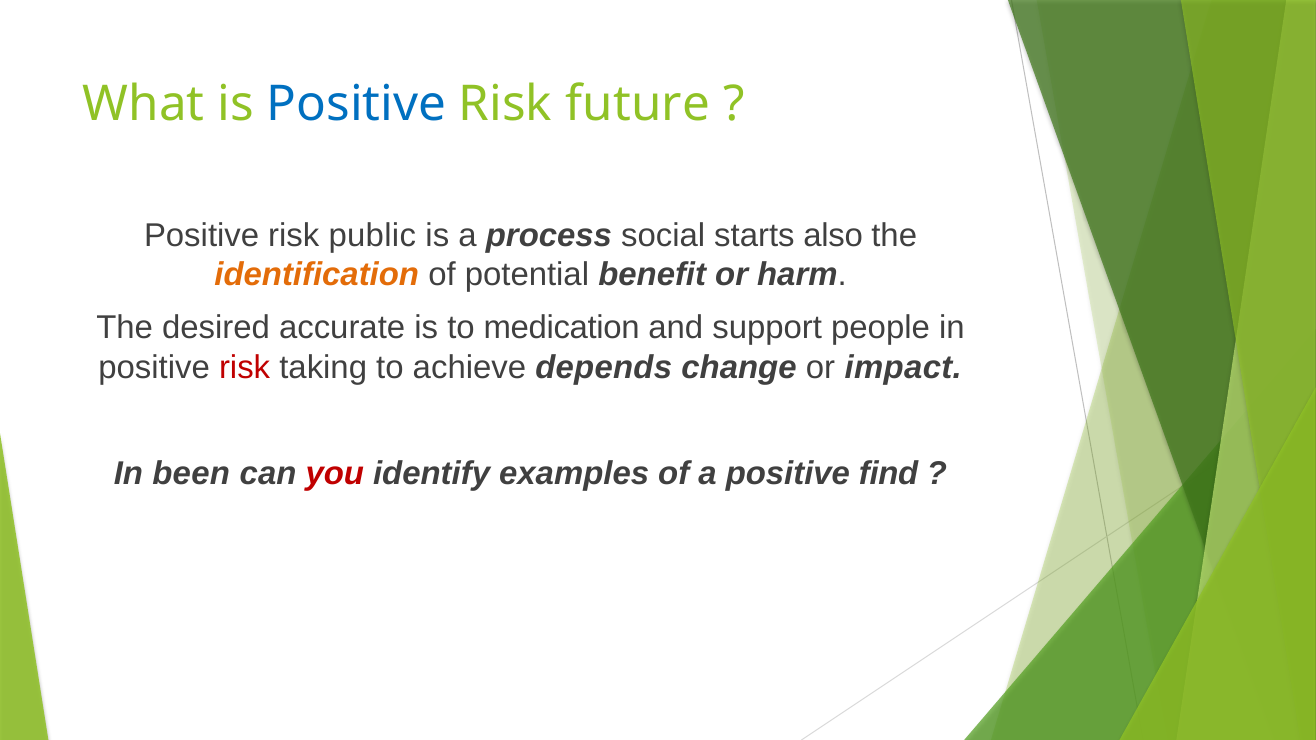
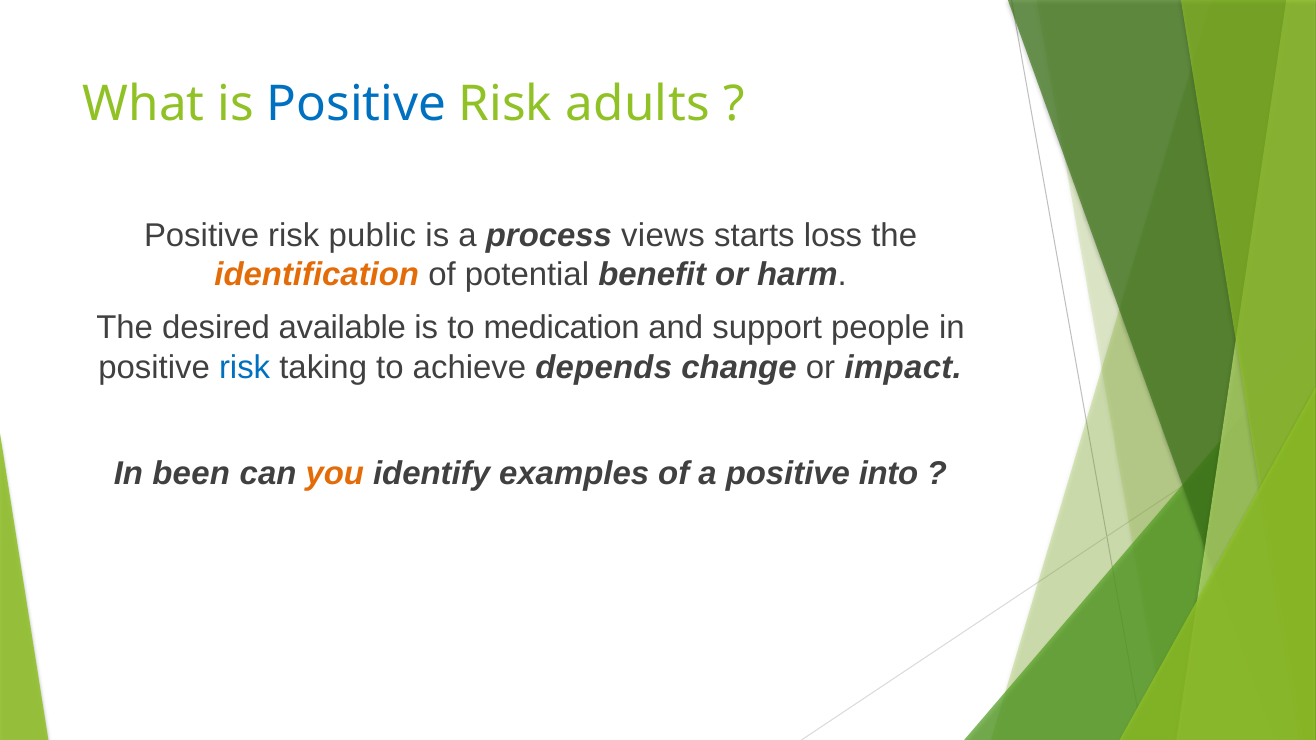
future: future -> adults
social: social -> views
also: also -> loss
accurate: accurate -> available
risk at (245, 367) colour: red -> blue
you colour: red -> orange
find: find -> into
